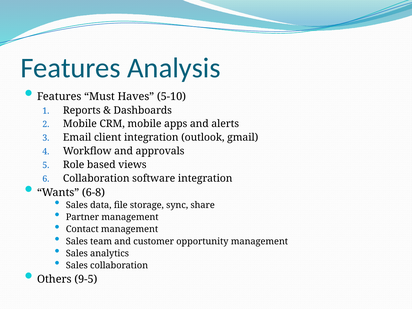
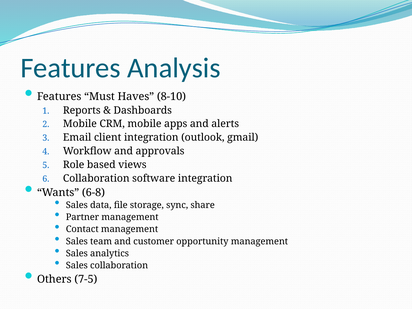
5-10: 5-10 -> 8-10
9-5: 9-5 -> 7-5
